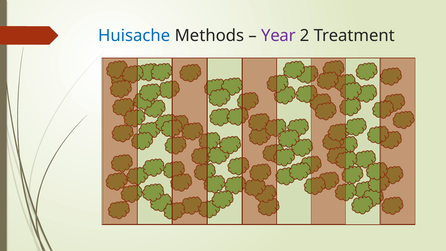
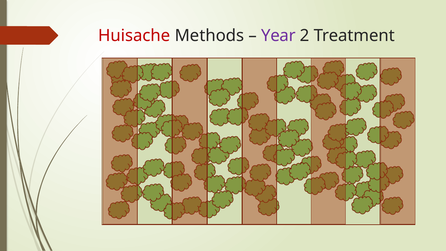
Huisache colour: blue -> red
